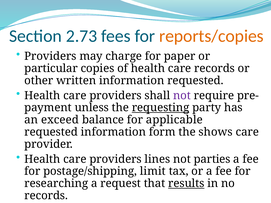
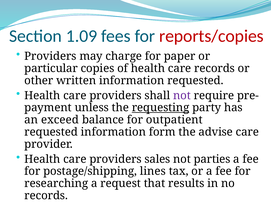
2.73: 2.73 -> 1.09
reports/copies colour: orange -> red
applicable: applicable -> outpatient
shows: shows -> advise
lines: lines -> sales
limit: limit -> lines
results underline: present -> none
